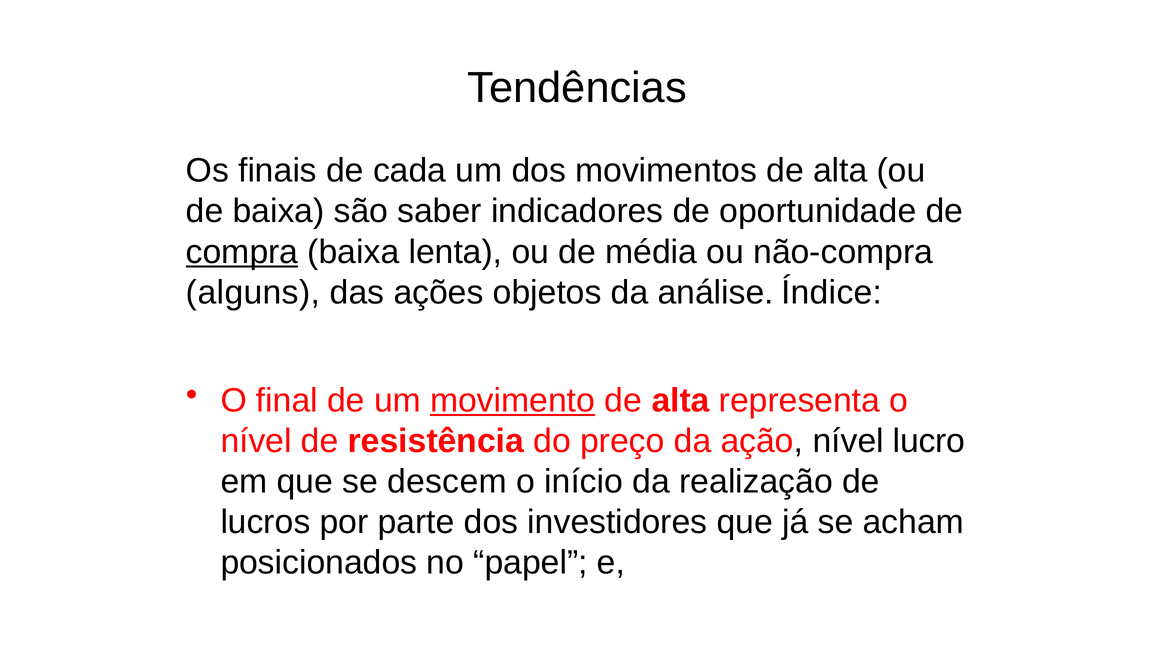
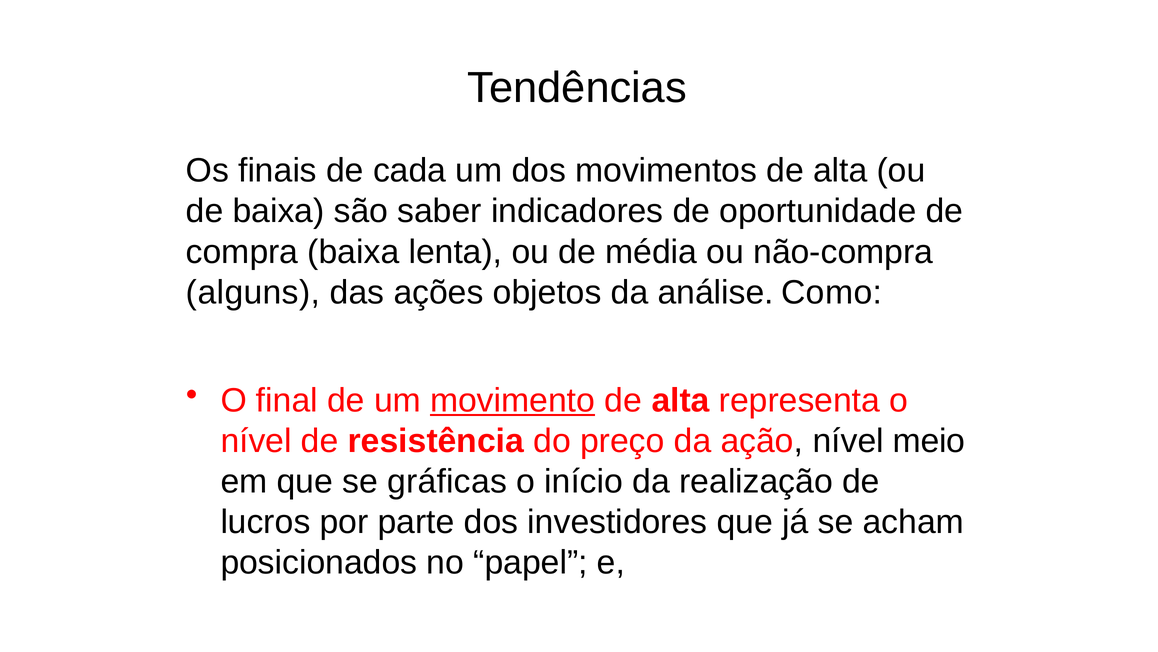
compra underline: present -> none
Índice: Índice -> Como
lucro: lucro -> meio
descem: descem -> gráficas
